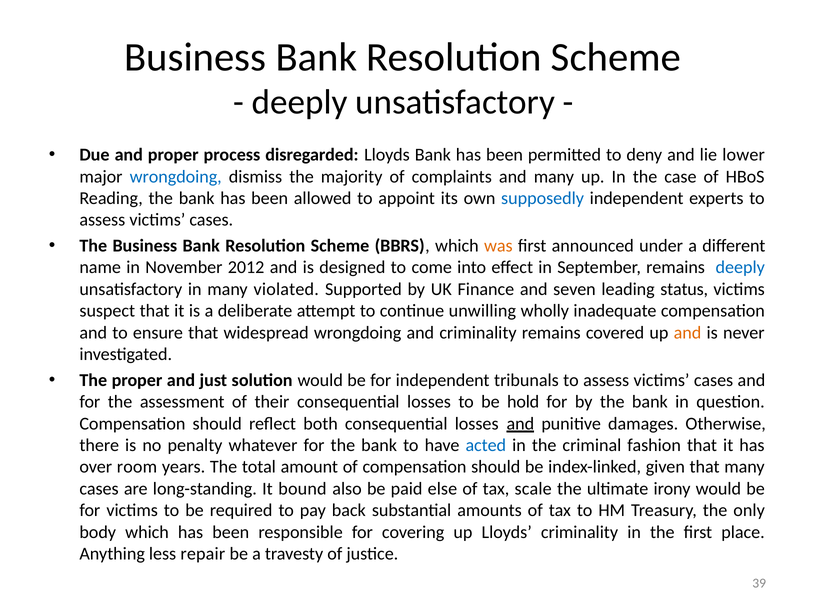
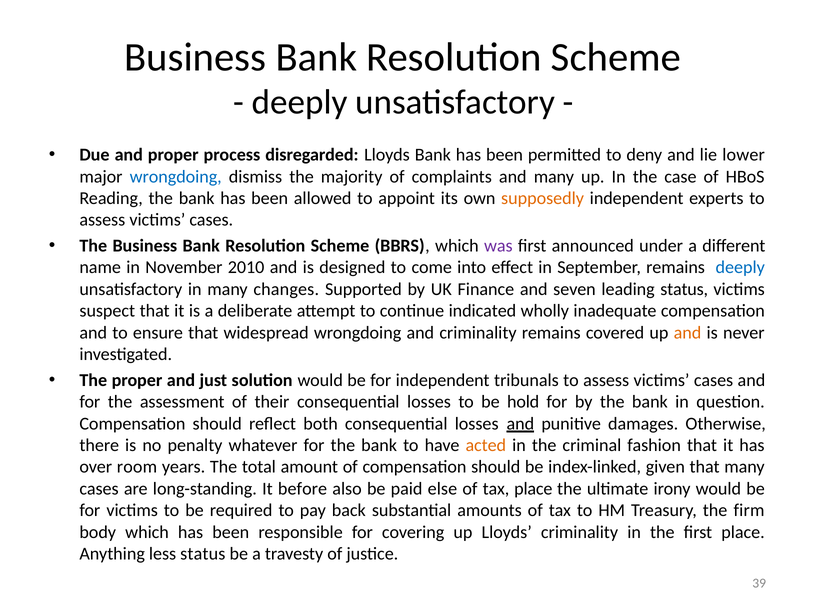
supposedly colour: blue -> orange
was colour: orange -> purple
2012: 2012 -> 2010
violated: violated -> changes
unwilling: unwilling -> indicated
acted colour: blue -> orange
bound: bound -> before
tax scale: scale -> place
only: only -> firm
less repair: repair -> status
